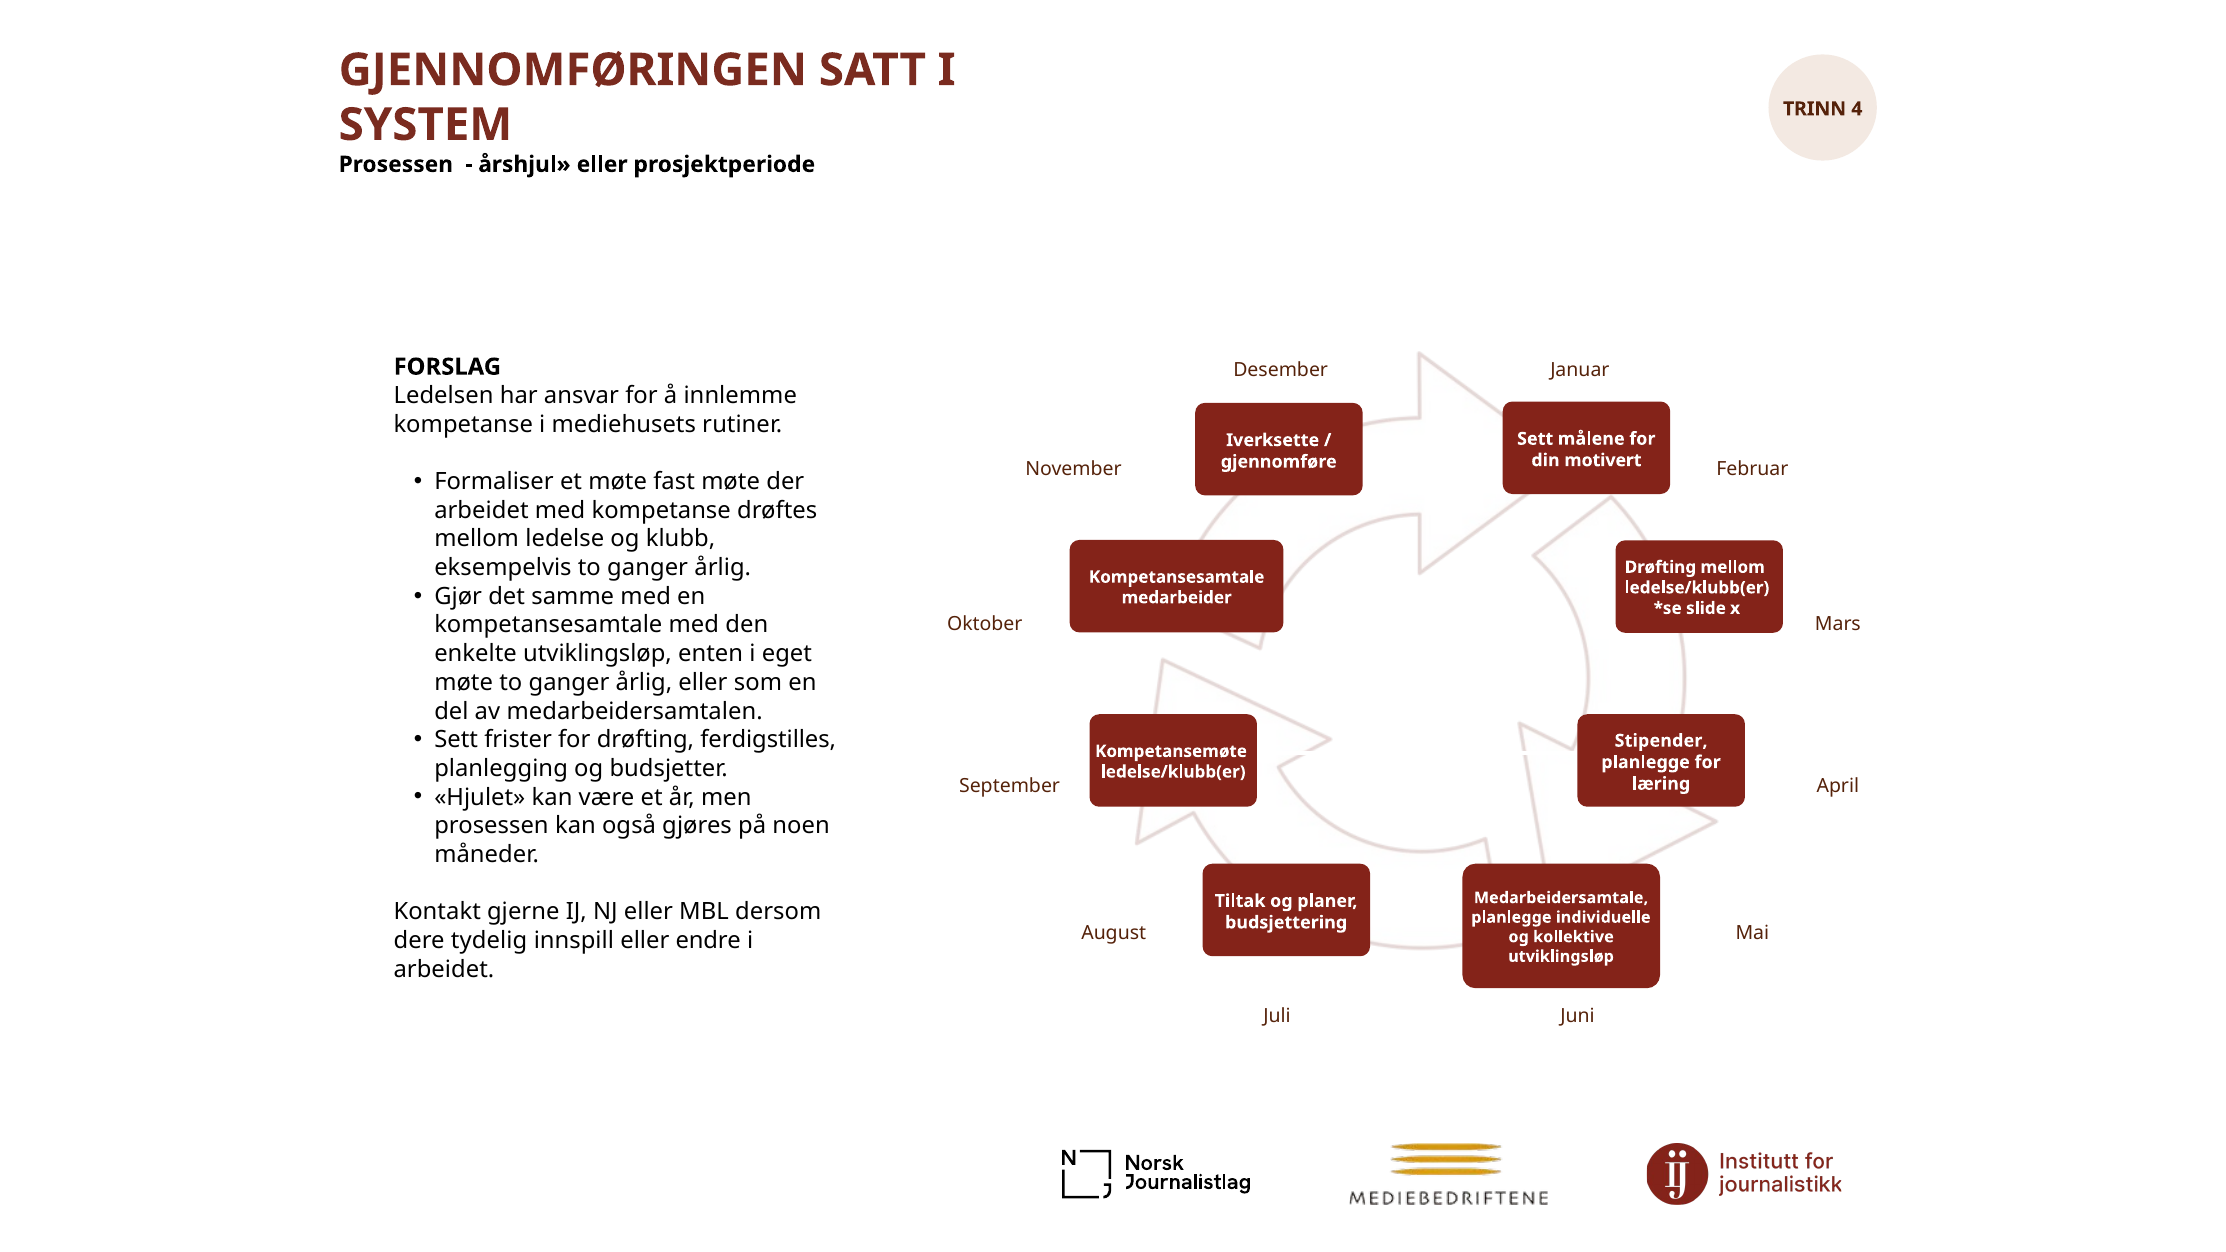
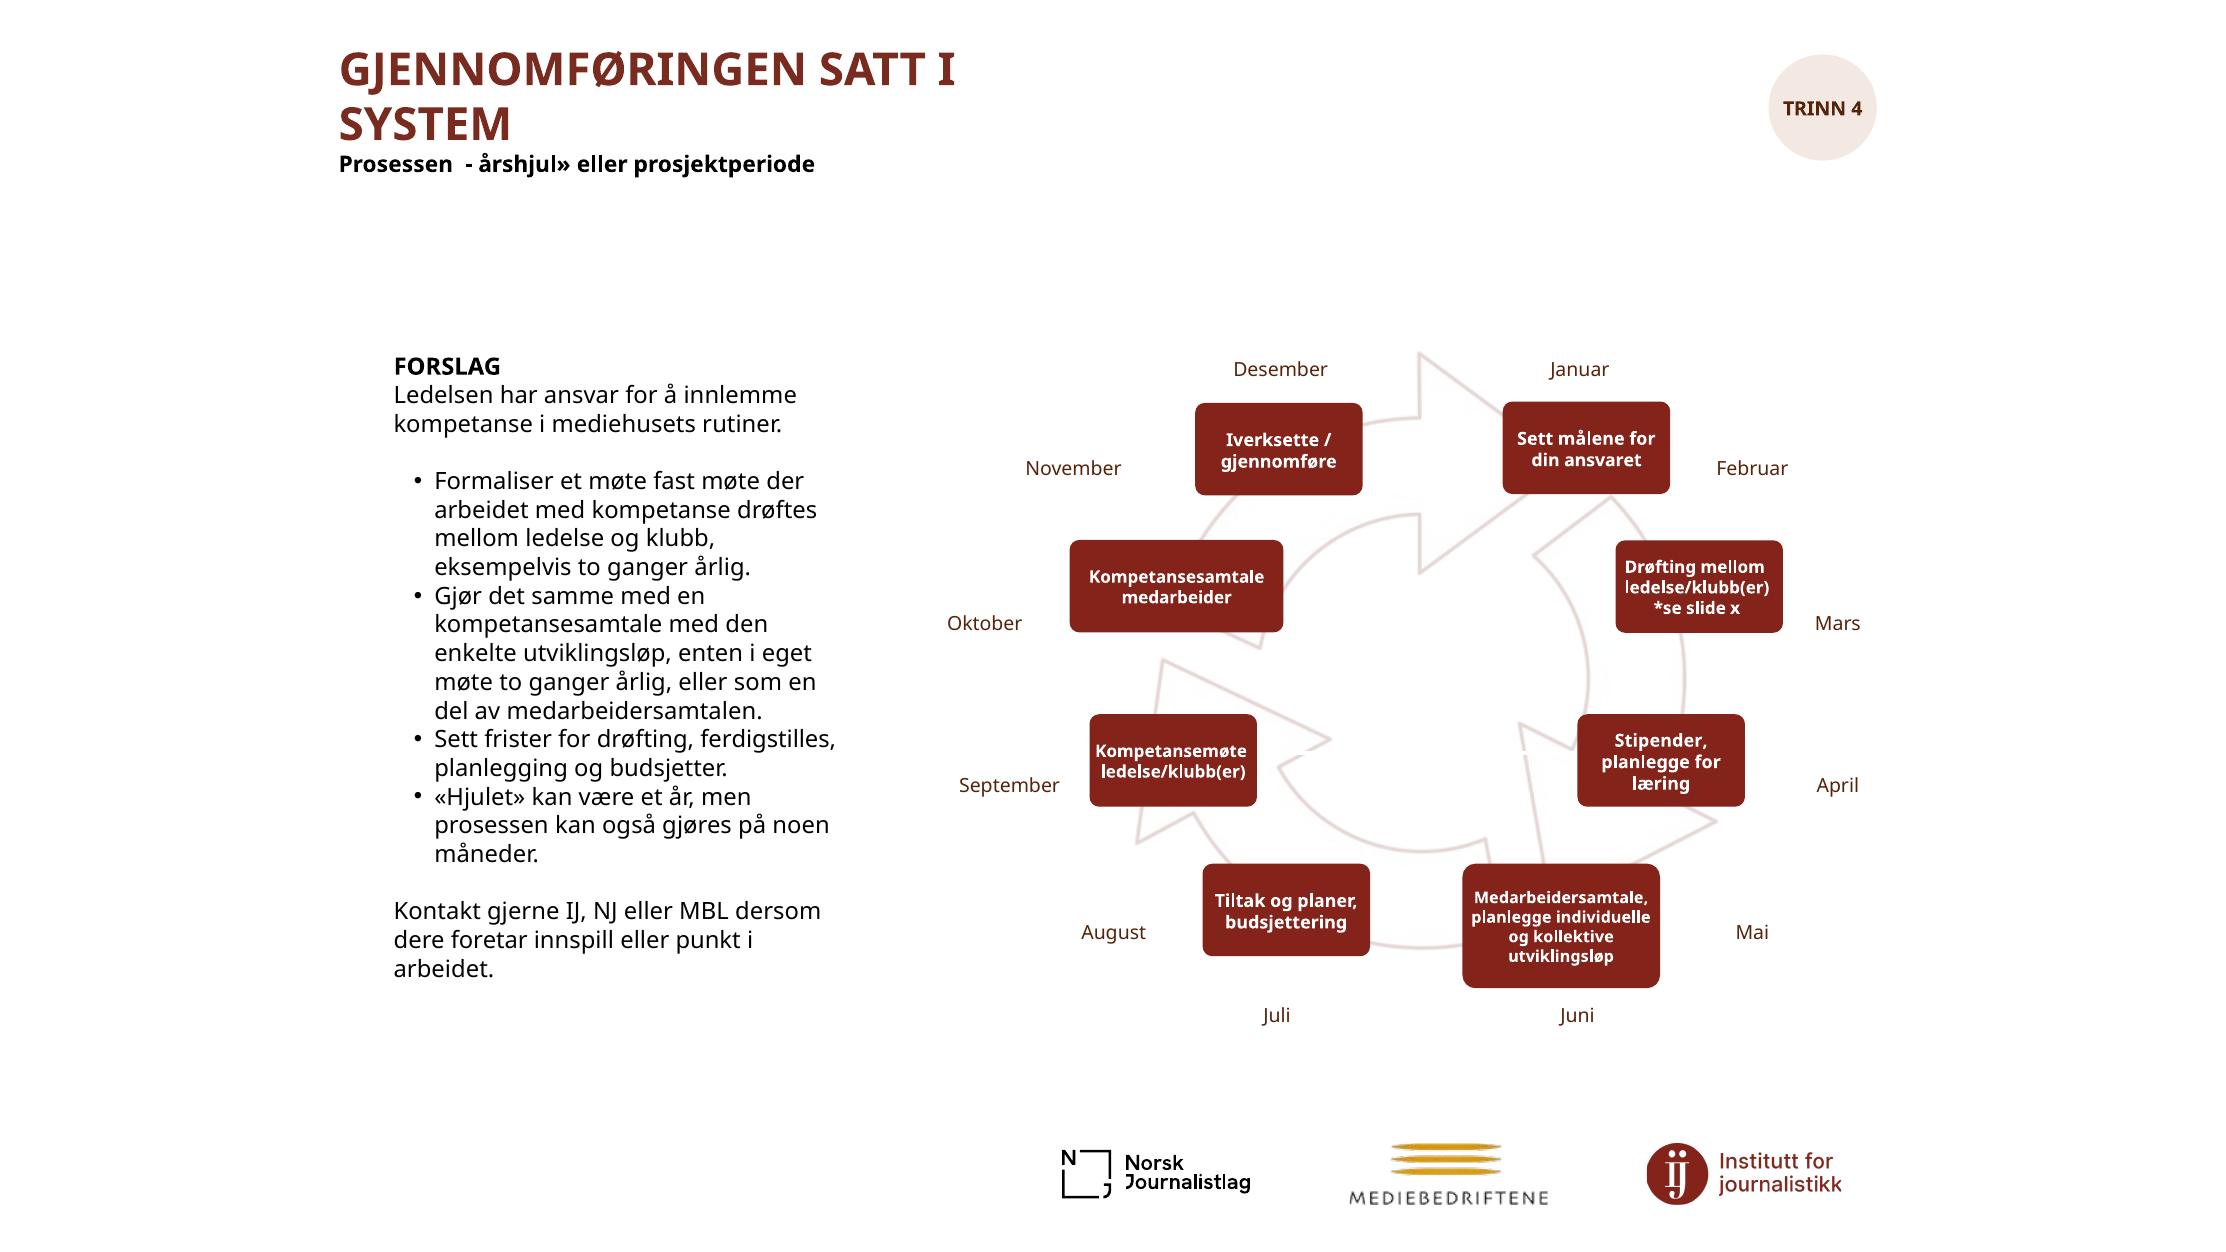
motivert: motivert -> ansvaret
tydelig: tydelig -> foretar
endre: endre -> punkt
